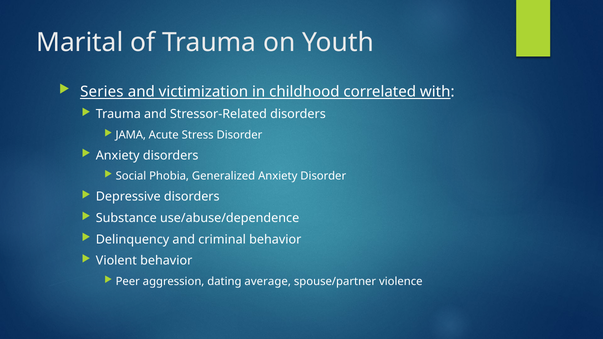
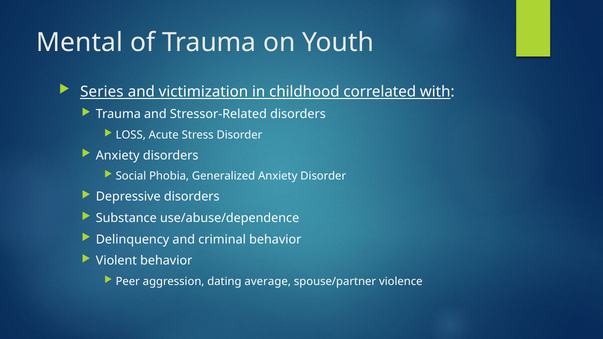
Marital: Marital -> Mental
JAMA: JAMA -> LOSS
